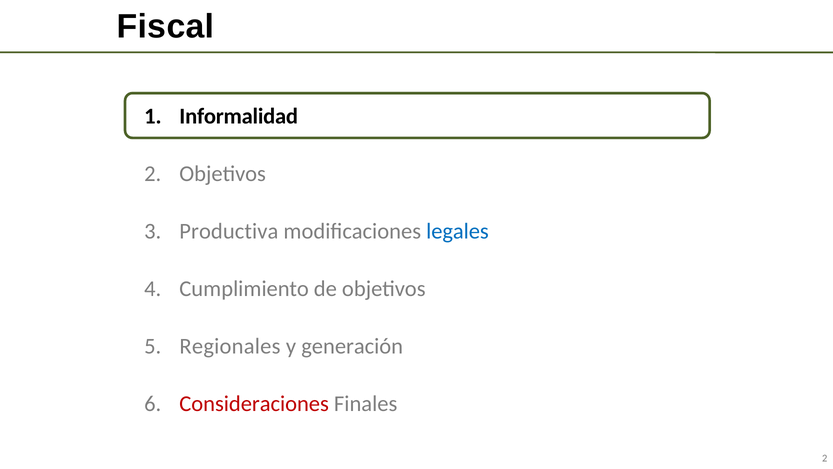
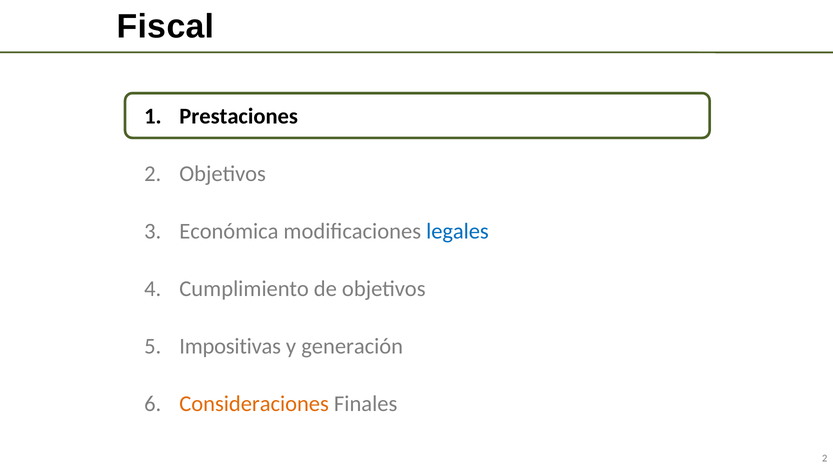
Informalidad: Informalidad -> Prestaciones
Productiva: Productiva -> Económica
Regionales: Regionales -> Impositivas
Consideraciones colour: red -> orange
